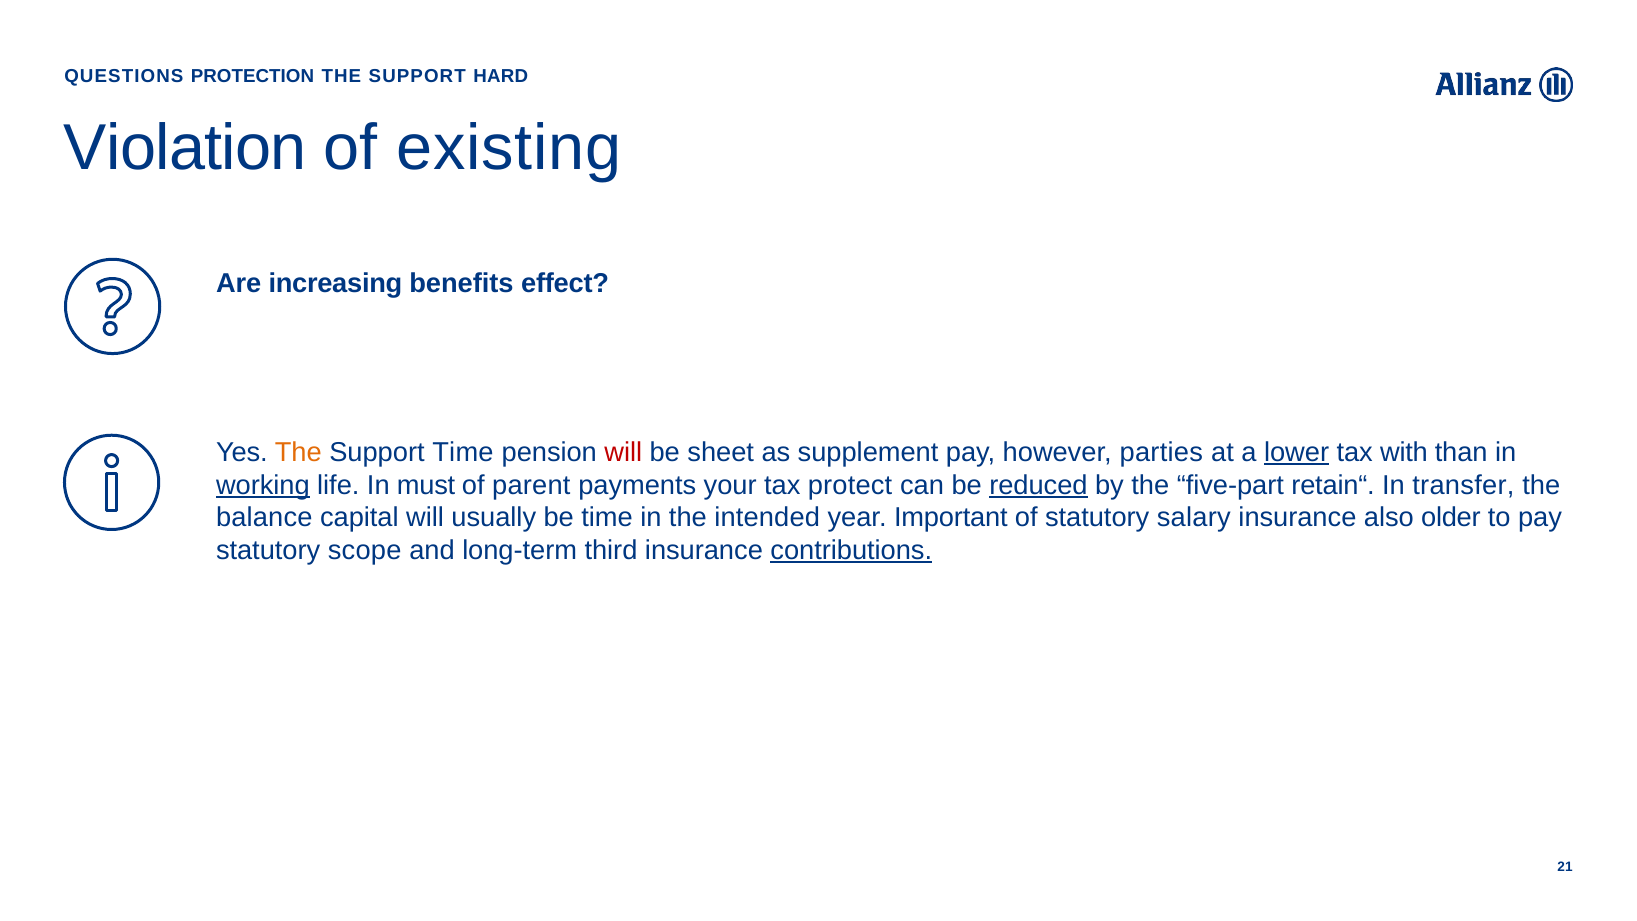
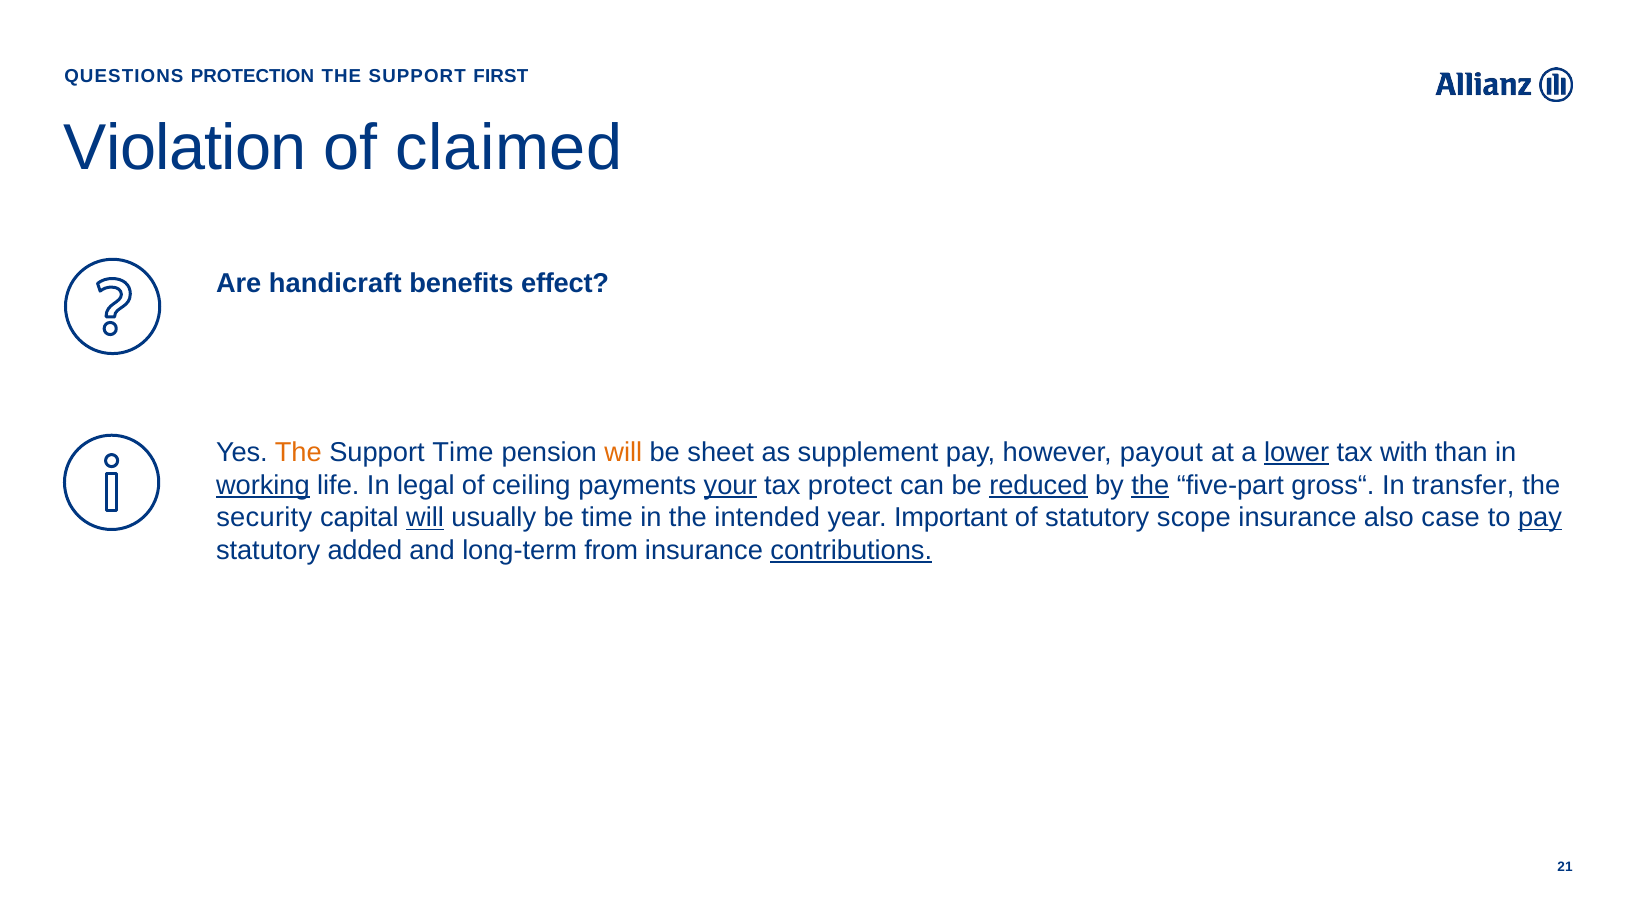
HARD: HARD -> FIRST
existing: existing -> claimed
increasing: increasing -> handicraft
will at (623, 452) colour: red -> orange
parties: parties -> payout
must: must -> legal
parent: parent -> ceiling
your underline: none -> present
the at (1150, 485) underline: none -> present
retain“: retain“ -> gross“
balance: balance -> security
will at (425, 518) underline: none -> present
salary: salary -> scope
older: older -> case
pay at (1540, 518) underline: none -> present
scope: scope -> added
third: third -> from
